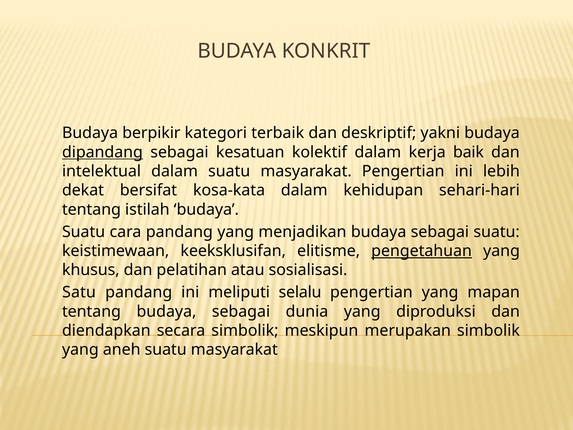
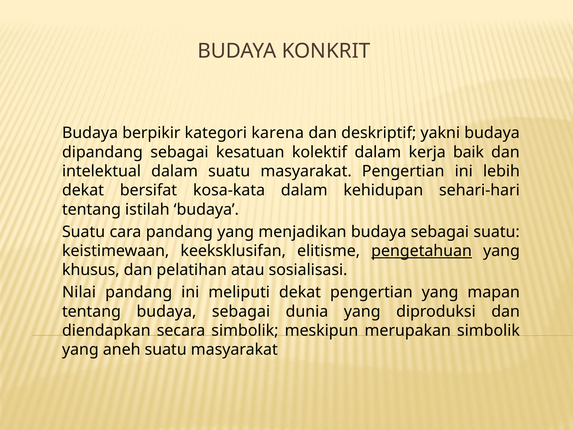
terbaik: terbaik -> karena
dipandang underline: present -> none
Satu: Satu -> Nilai
meliputi selalu: selalu -> dekat
